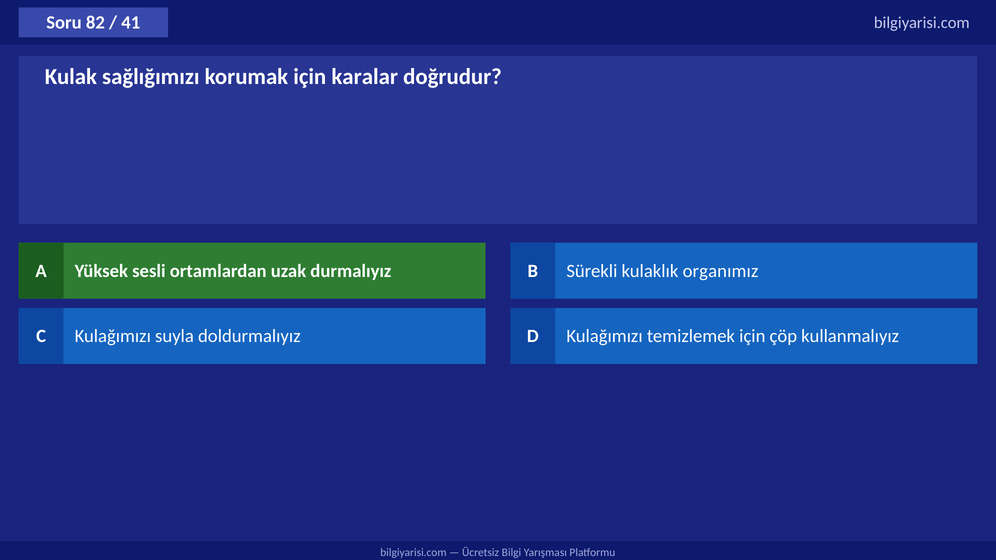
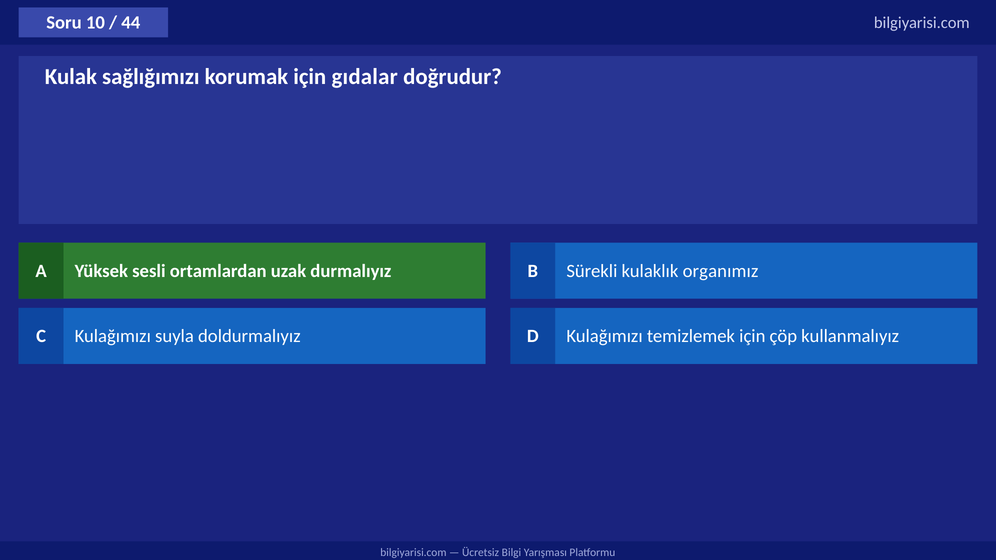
82: 82 -> 10
41: 41 -> 44
karalar: karalar -> gıdalar
